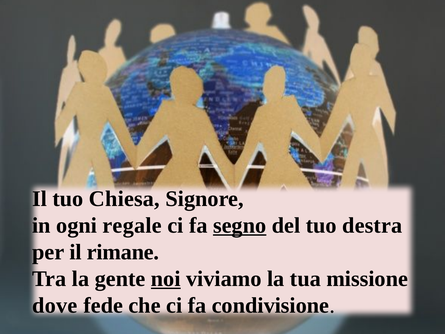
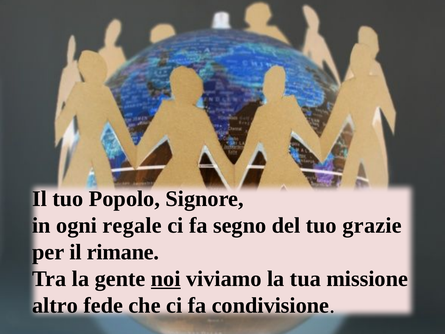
Chiesa: Chiesa -> Popolo
segno underline: present -> none
destra: destra -> grazie
dove: dove -> altro
